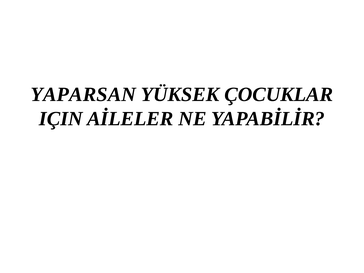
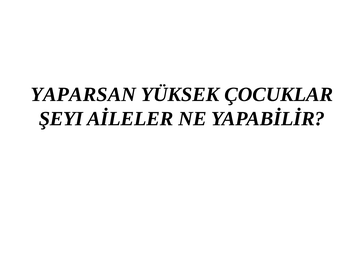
IÇIN: IÇIN -> ŞEYI
